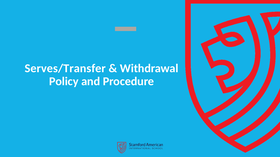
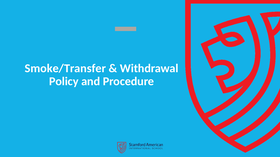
Serves/Transfer: Serves/Transfer -> Smoke/Transfer
